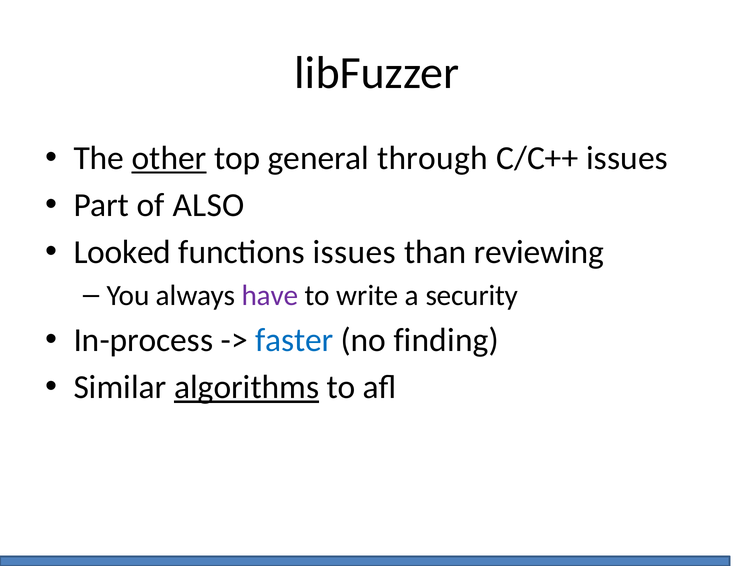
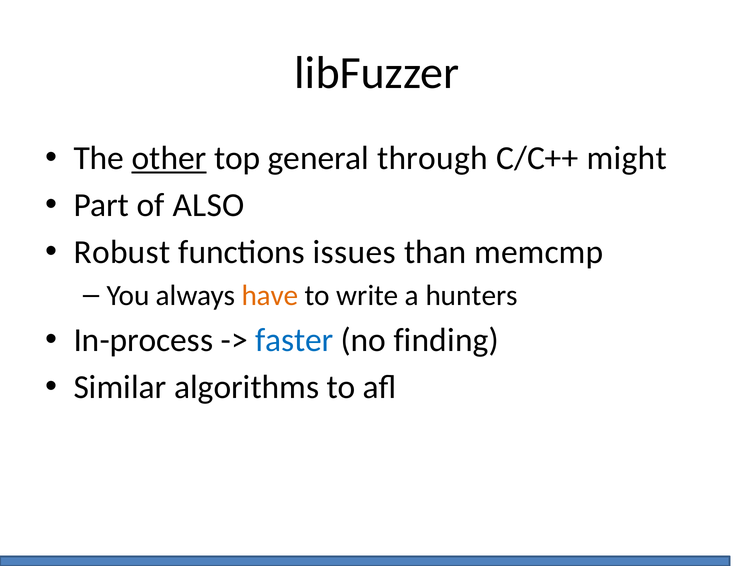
C/C++ issues: issues -> might
Looked: Looked -> Robust
reviewing: reviewing -> memcmp
have colour: purple -> orange
security: security -> hunters
algorithms underline: present -> none
